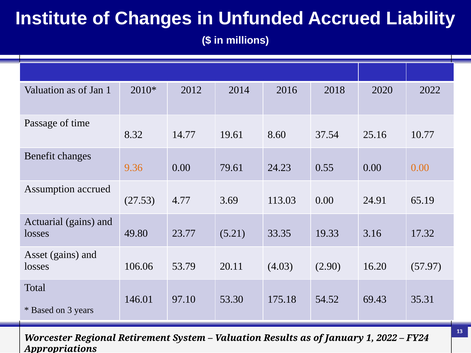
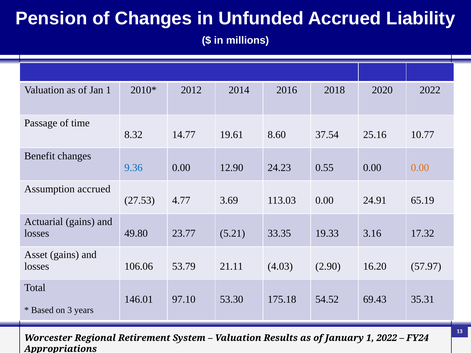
Institute: Institute -> Pension
9.36 colour: orange -> blue
79.61: 79.61 -> 12.90
20.11: 20.11 -> 21.11
